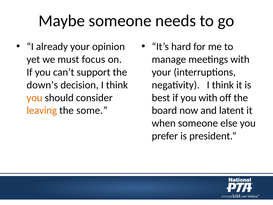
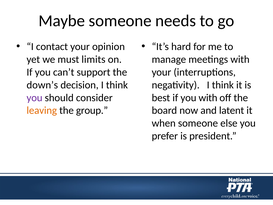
already: already -> contact
focus: focus -> limits
you at (35, 98) colour: orange -> purple
some: some -> group
